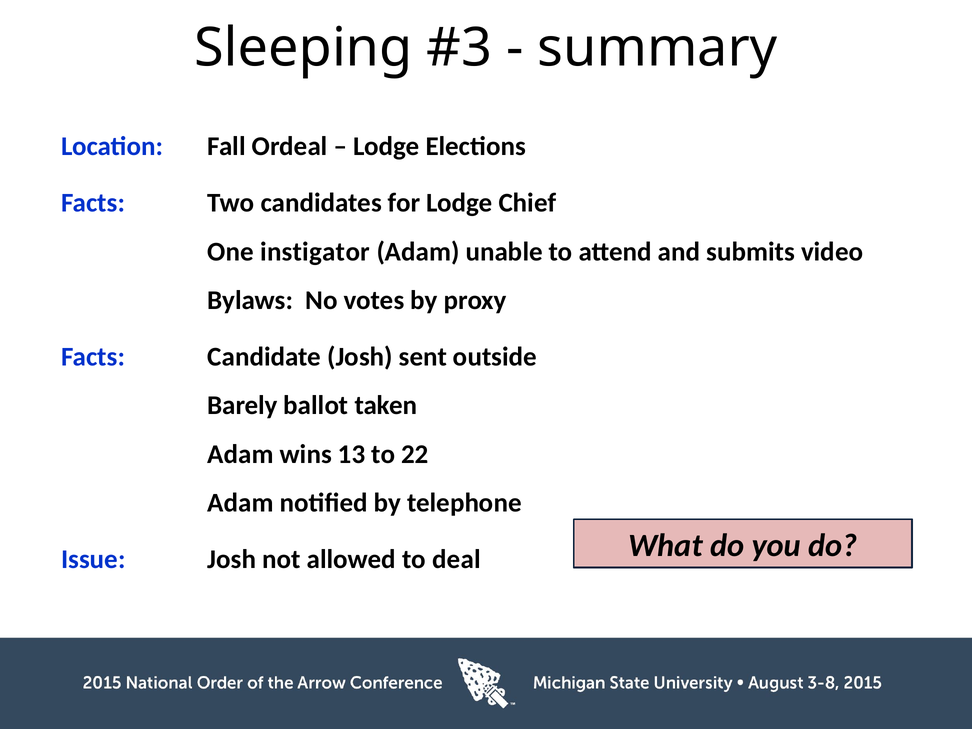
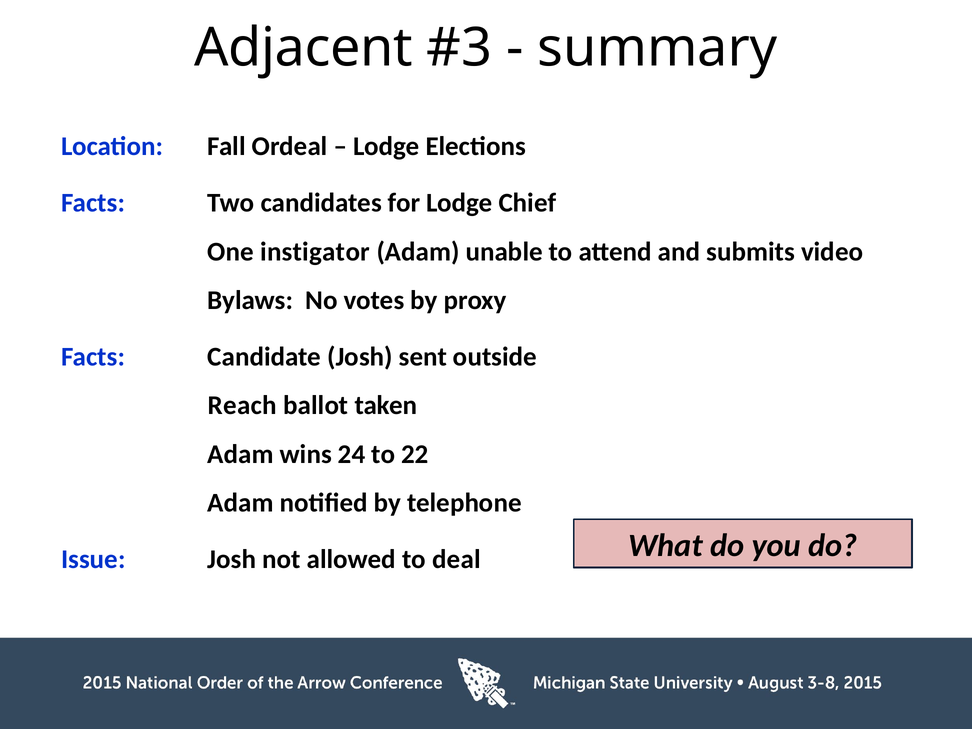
Sleeping: Sleeping -> Adjacent
Barely: Barely -> Reach
13: 13 -> 24
